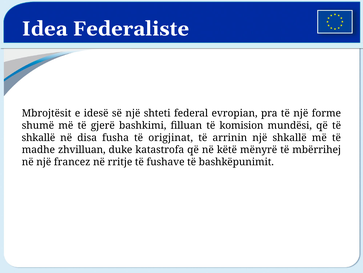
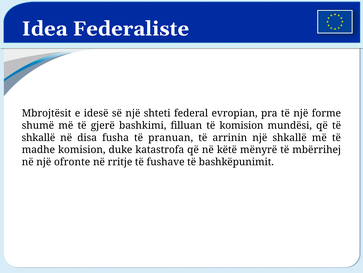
origjinat: origjinat -> pranuan
madhe zhvilluan: zhvilluan -> komision
francez: francez -> ofronte
